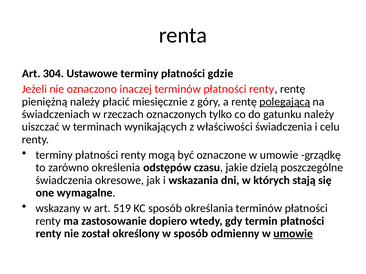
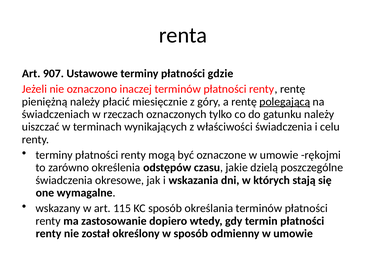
304: 304 -> 907
grządkę: grządkę -> rękojmi
519: 519 -> 115
umowie at (293, 234) underline: present -> none
